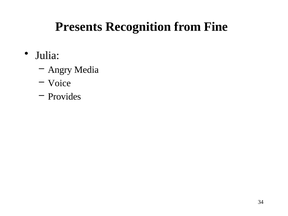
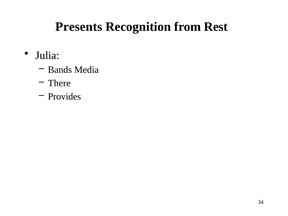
Fine: Fine -> Rest
Angry: Angry -> Bands
Voice: Voice -> There
